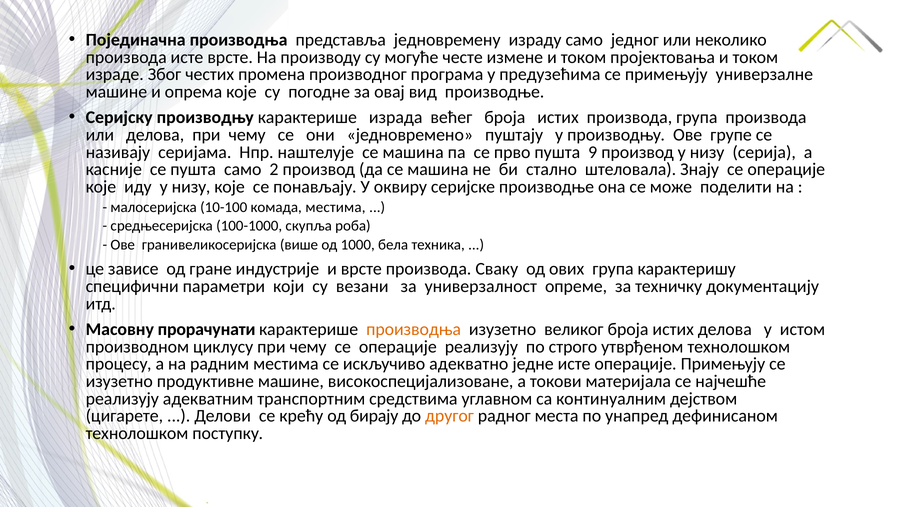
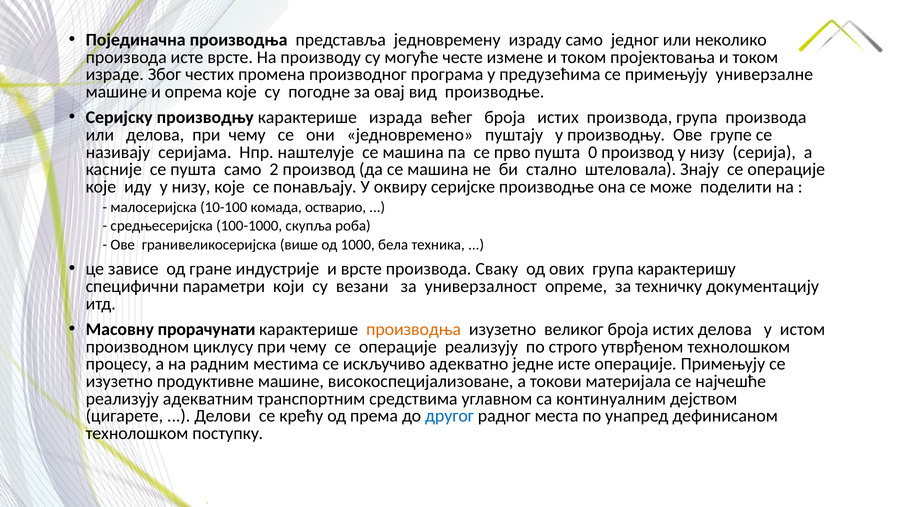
9: 9 -> 0
комада местима: местима -> остварио
бирају: бирају -> према
другог colour: orange -> blue
